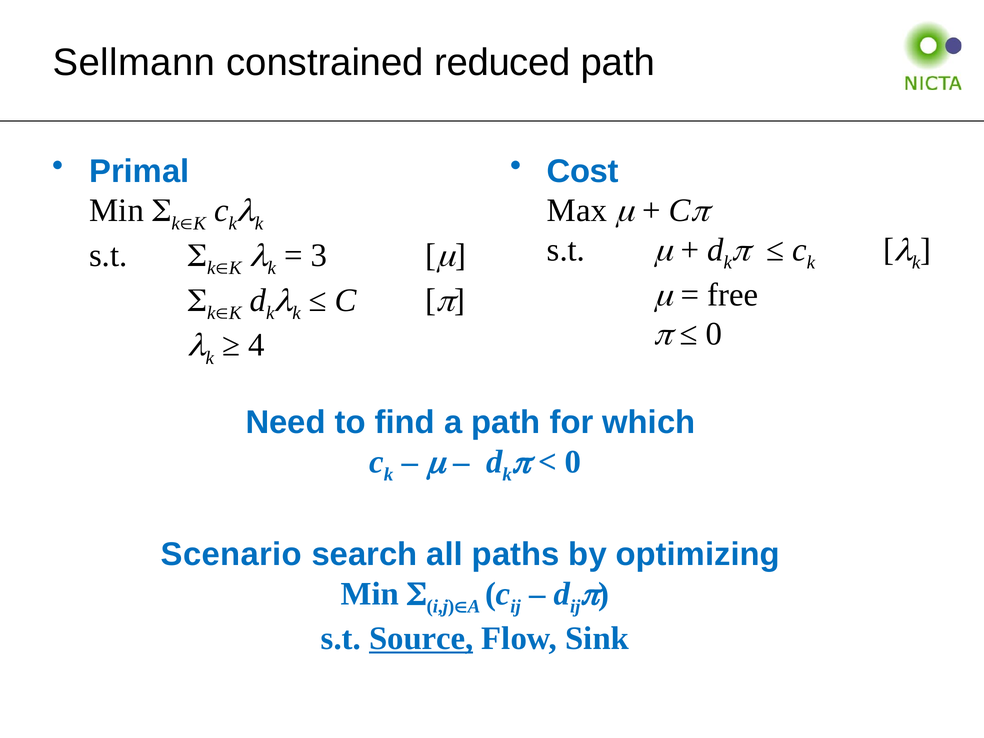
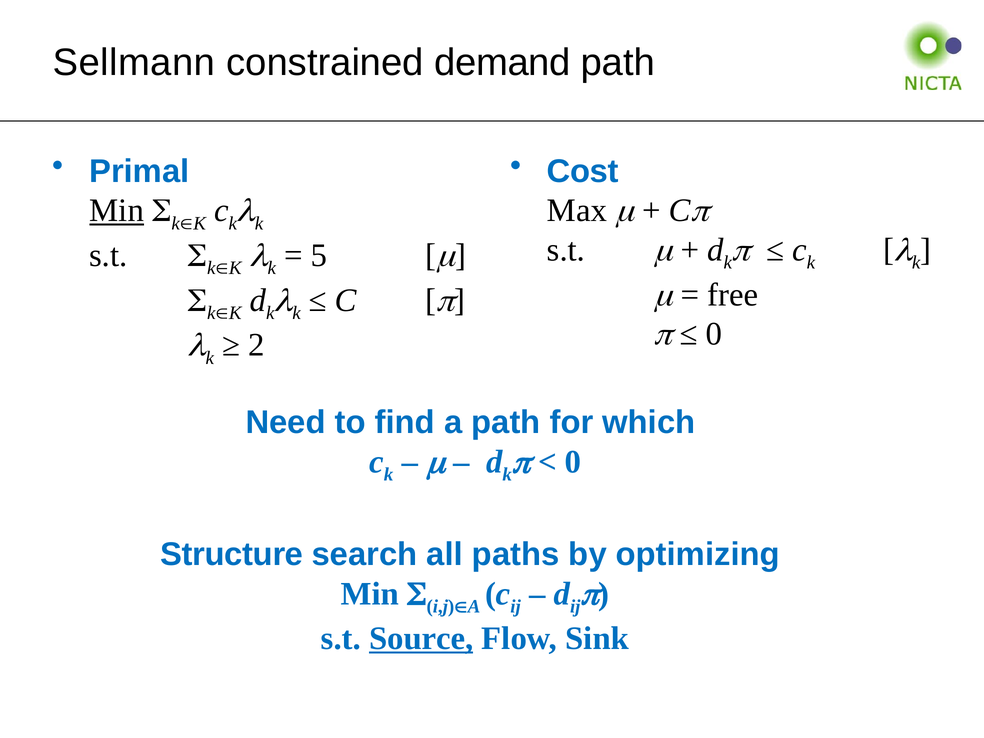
reduced: reduced -> demand
Min at (117, 211) underline: none -> present
3: 3 -> 5
4: 4 -> 2
Scenario: Scenario -> Structure
